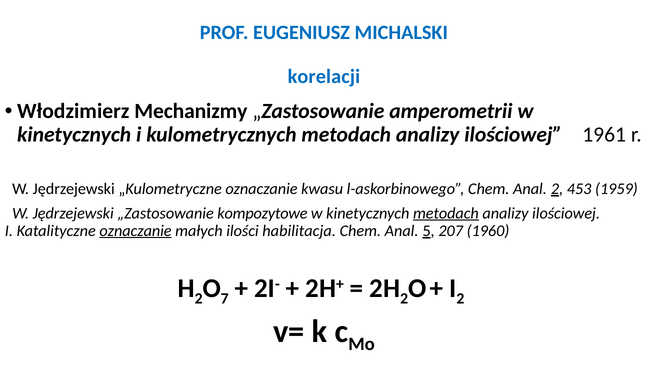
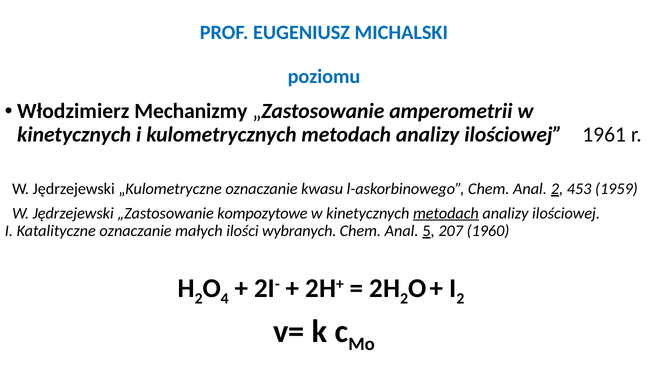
korelacji: korelacji -> poziomu
oznaczanie at (136, 230) underline: present -> none
habilitacja: habilitacja -> wybranych
7: 7 -> 4
